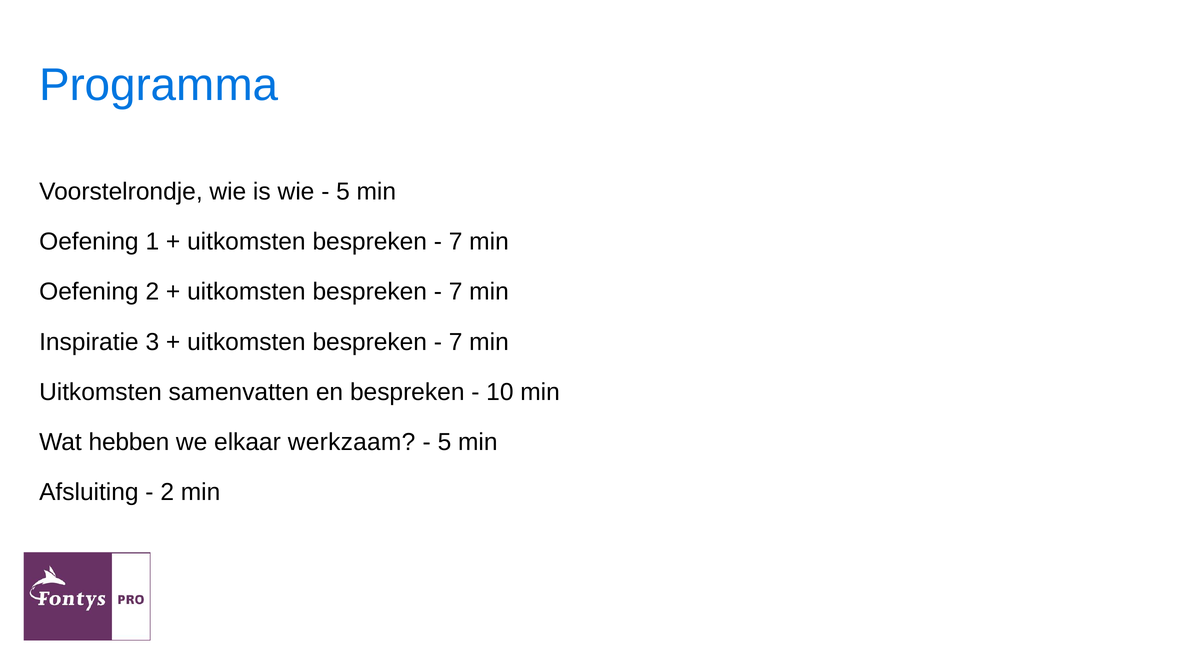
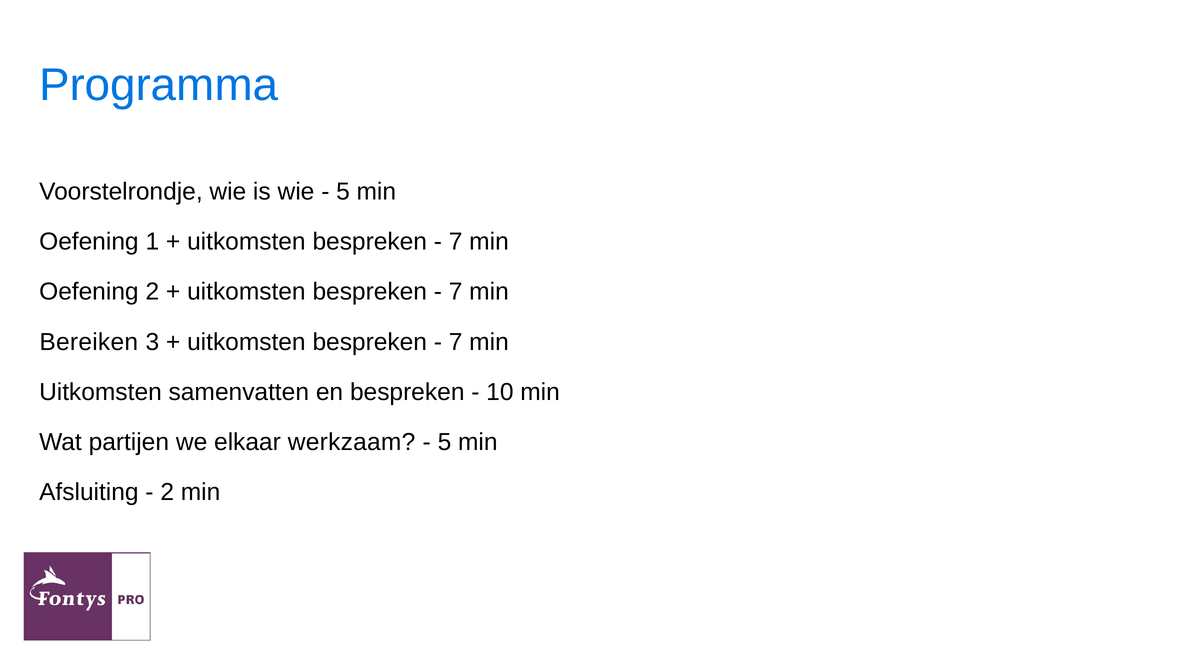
Inspiratie: Inspiratie -> Bereiken
hebben: hebben -> partijen
